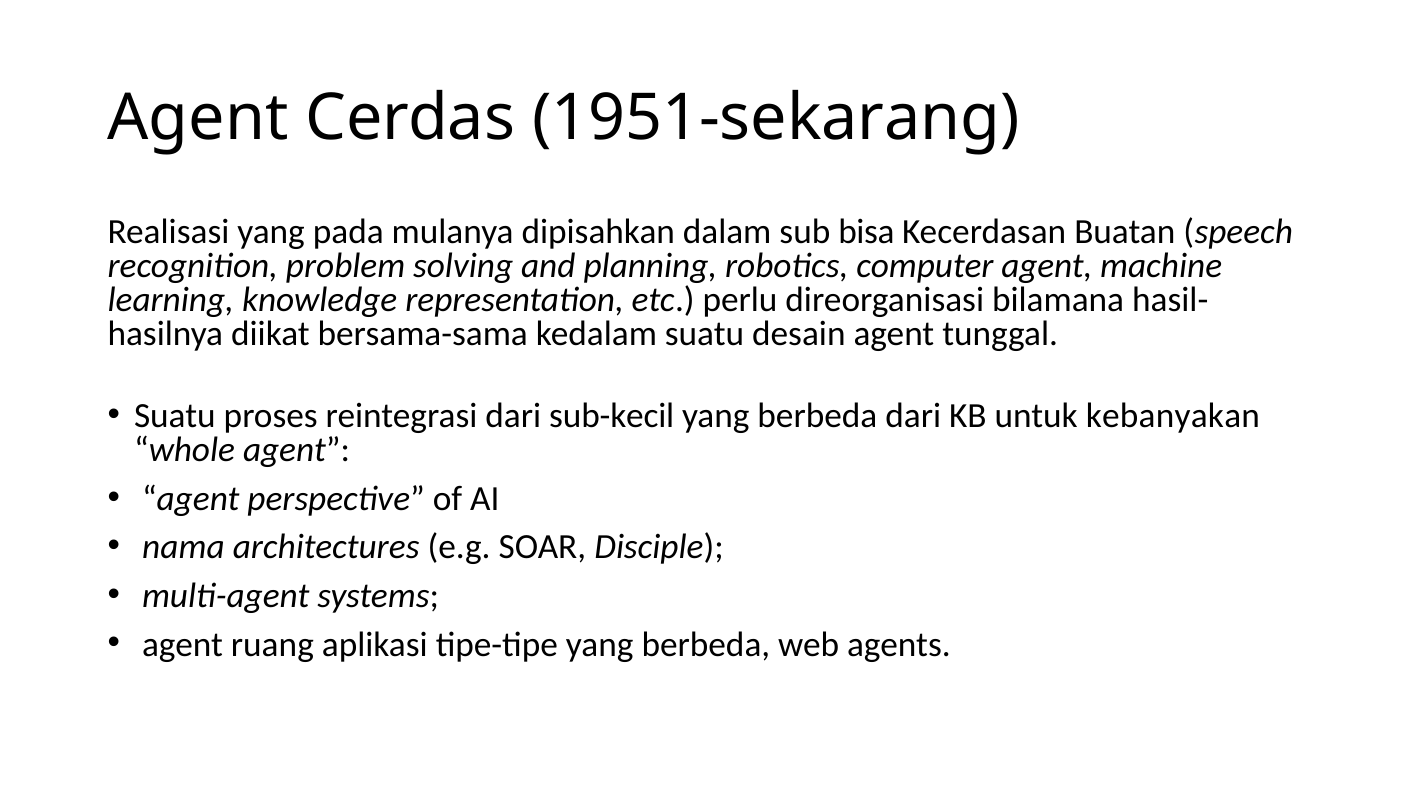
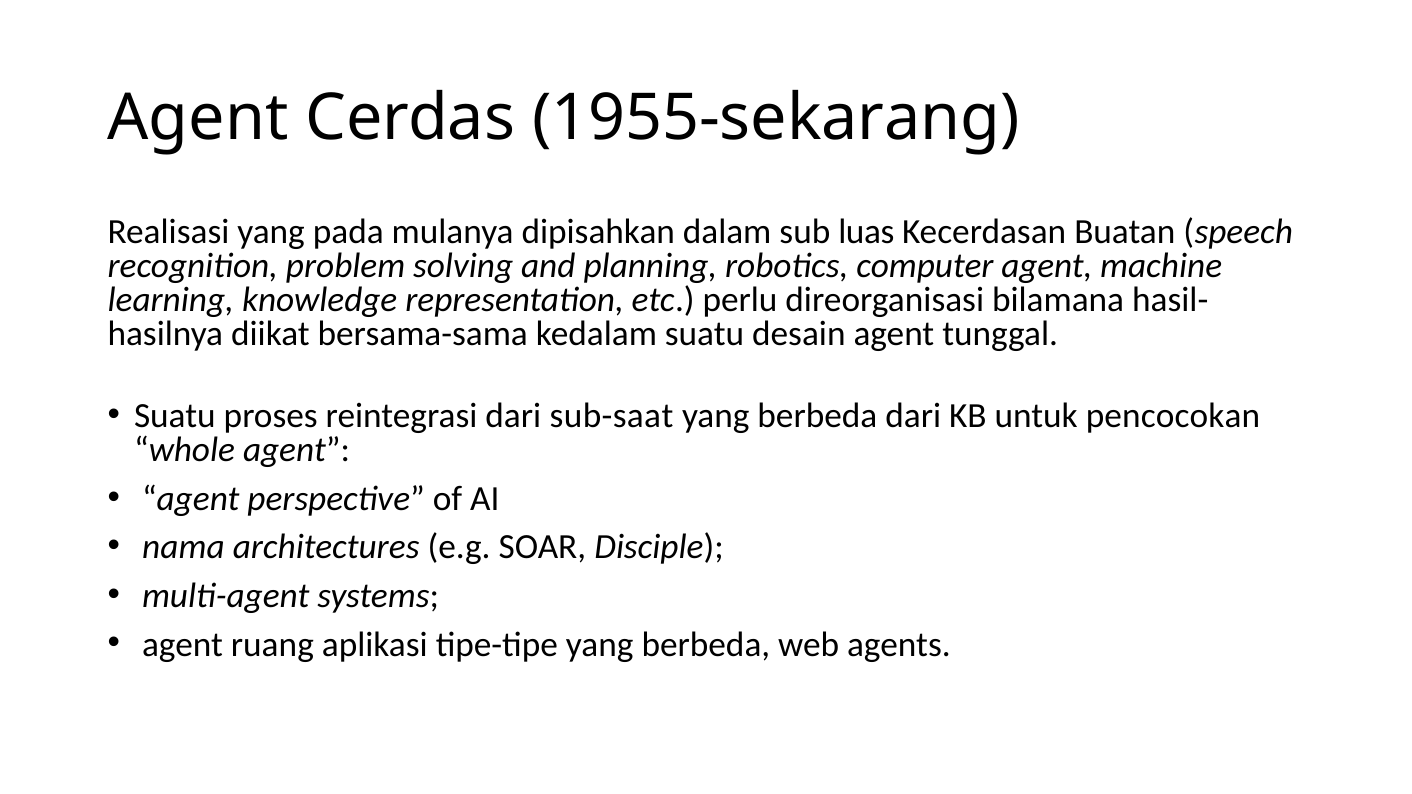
1951-sekarang: 1951-sekarang -> 1955-sekarang
bisa: bisa -> luas
sub-kecil: sub-kecil -> sub-saat
kebanyakan: kebanyakan -> pencocokan
